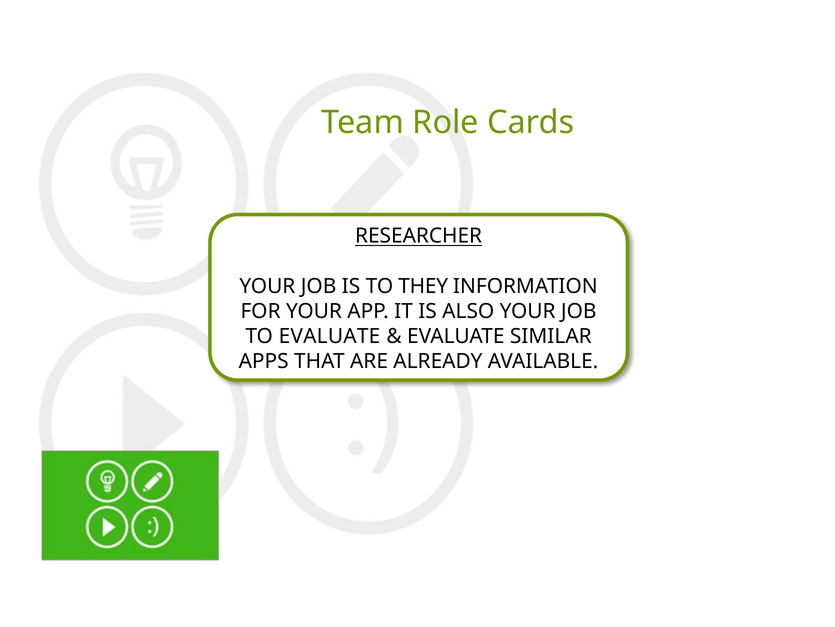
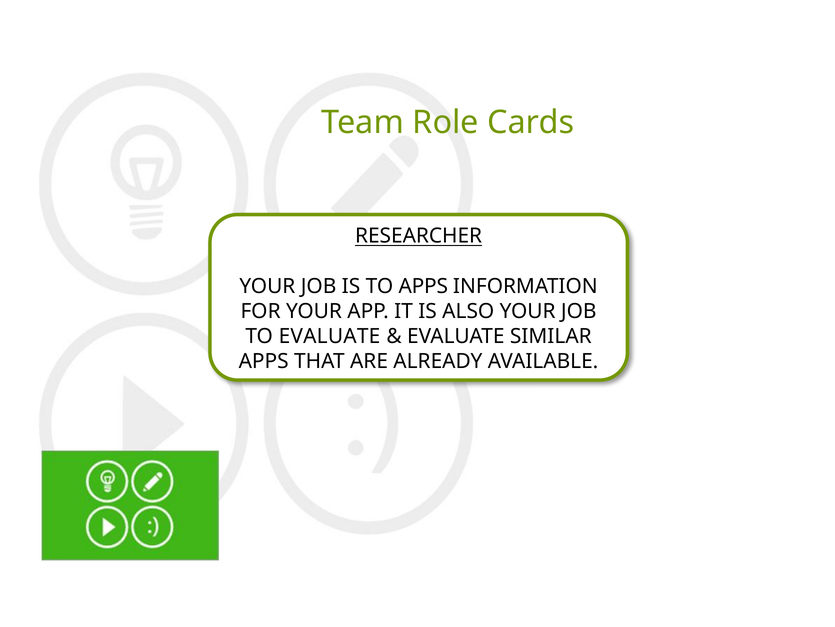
TO THEY: THEY -> APPS
